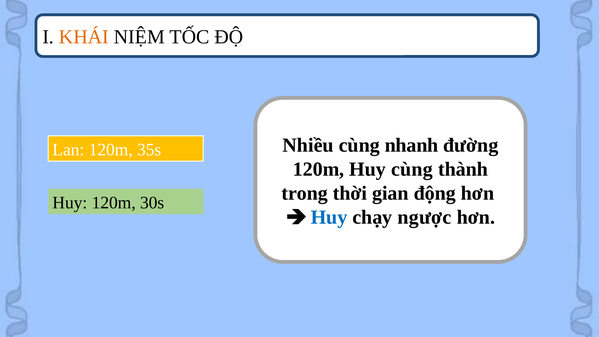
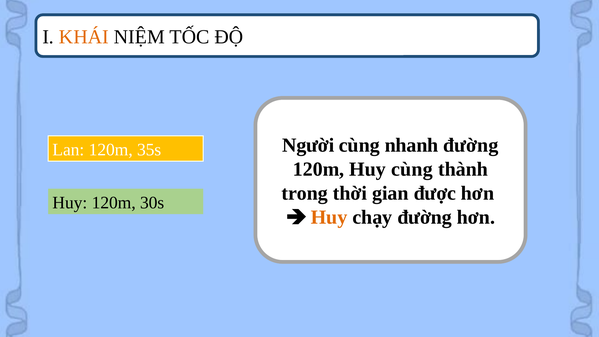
Nhiều: Nhiều -> Người
động: động -> được
Huy at (329, 217) colour: blue -> orange
chạy ngược: ngược -> đường
